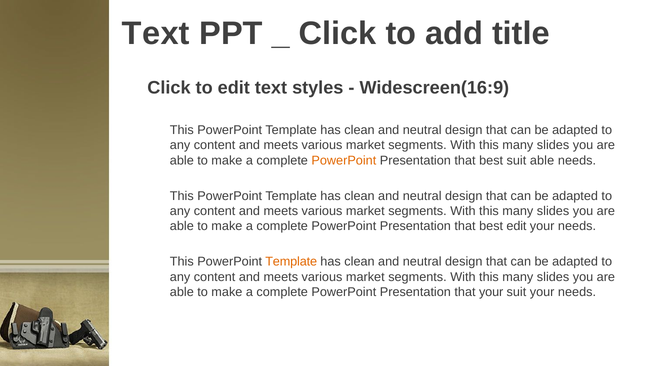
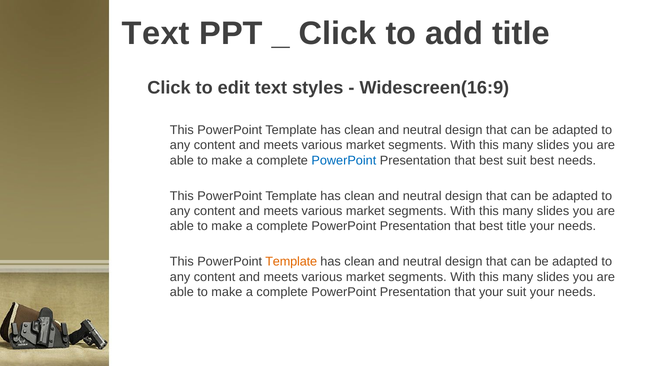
PowerPoint at (344, 161) colour: orange -> blue
suit able: able -> best
best edit: edit -> title
